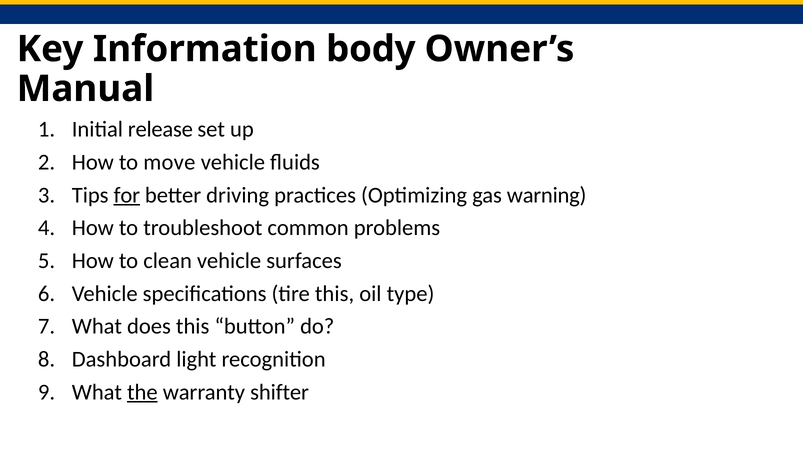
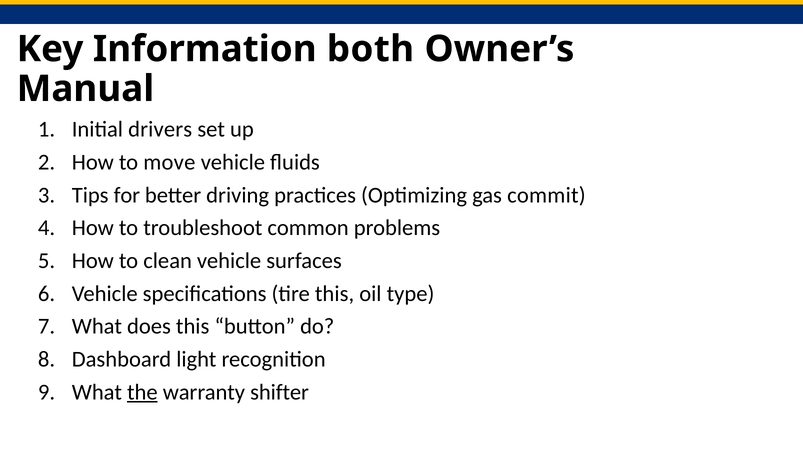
body: body -> both
release: release -> drivers
for underline: present -> none
warning: warning -> commit
